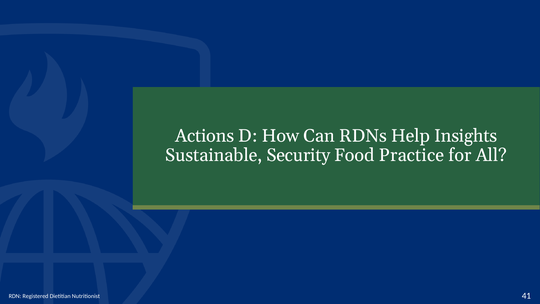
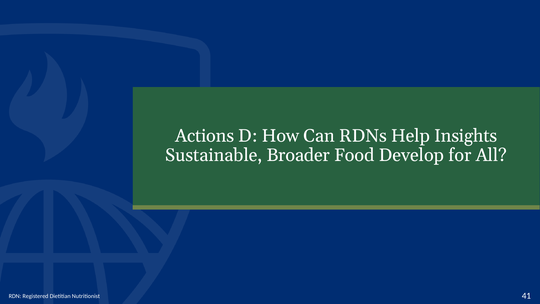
Security: Security -> Broader
Practice: Practice -> Develop
